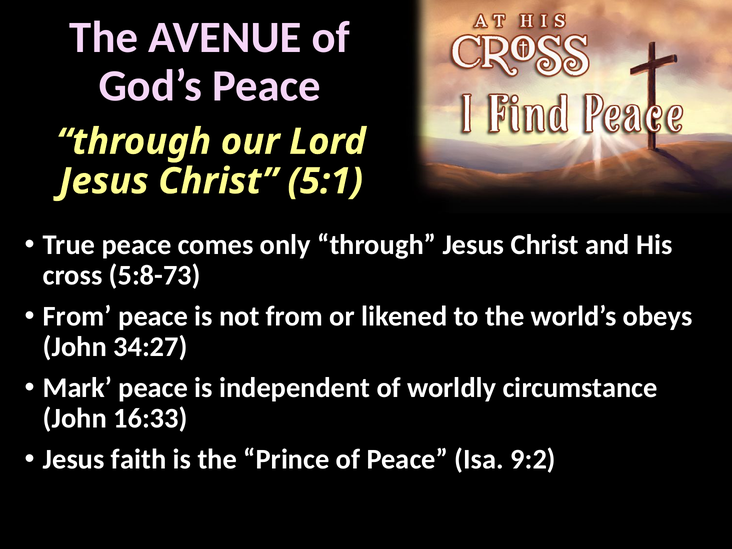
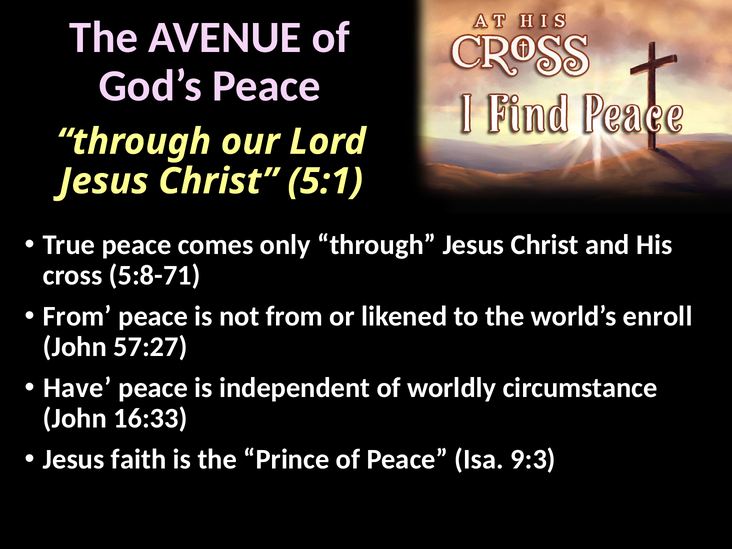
5:8-73: 5:8-73 -> 5:8-71
obeys: obeys -> enroll
34:27: 34:27 -> 57:27
Mark: Mark -> Have
9:2: 9:2 -> 9:3
